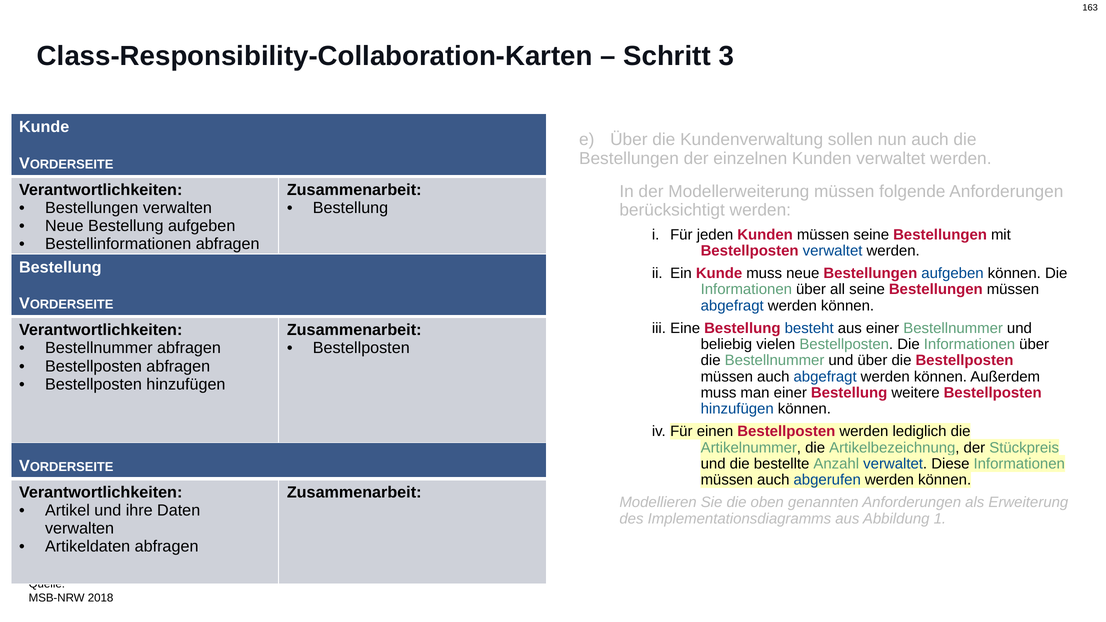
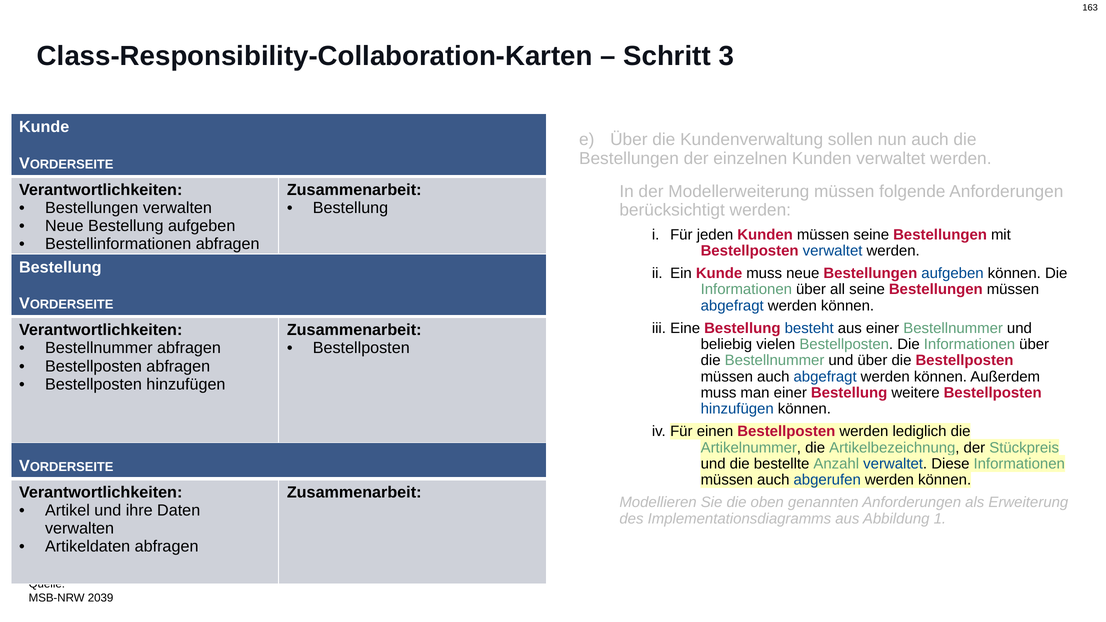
2018: 2018 -> 2039
